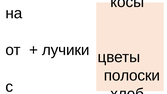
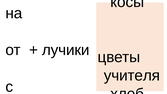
полоски: полоски -> учителя
